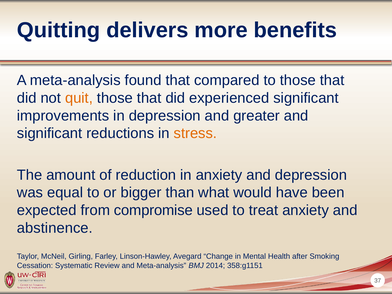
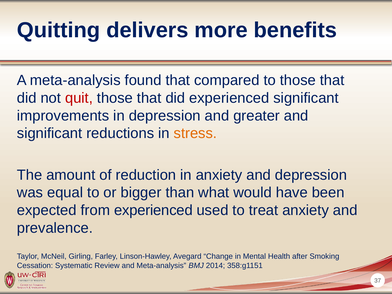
quit colour: orange -> red
from compromise: compromise -> experienced
abstinence: abstinence -> prevalence
